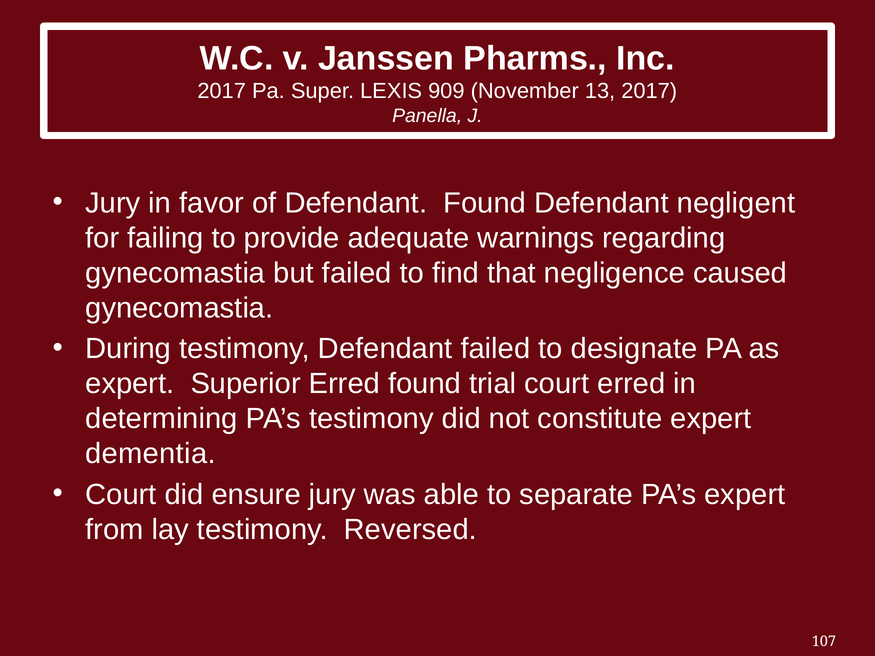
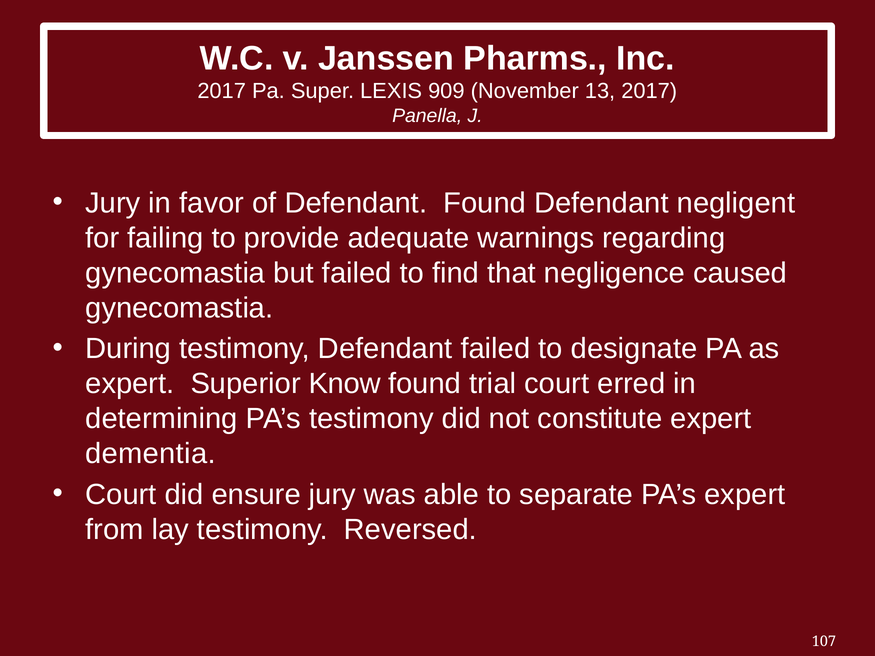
Superior Erred: Erred -> Know
